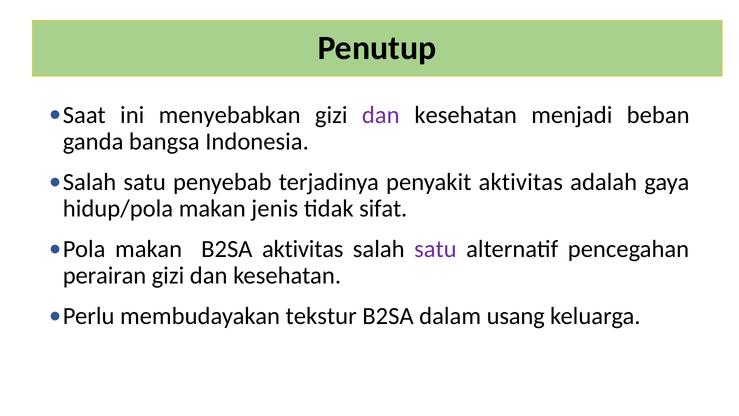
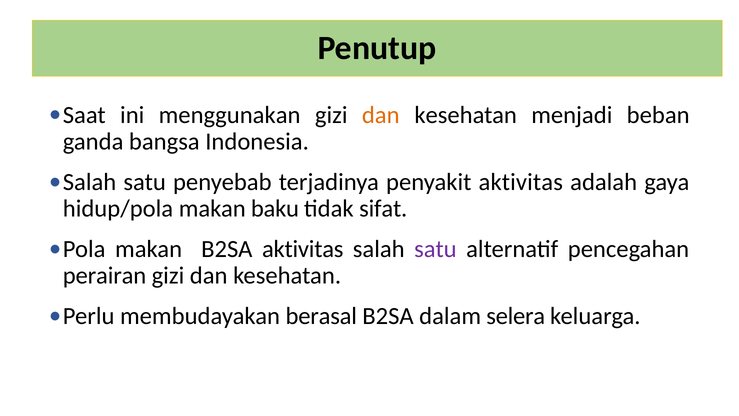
menyebabkan: menyebabkan -> menggunakan
dan at (381, 115) colour: purple -> orange
jenis: jenis -> baku
tekstur: tekstur -> berasal
usang: usang -> selera
